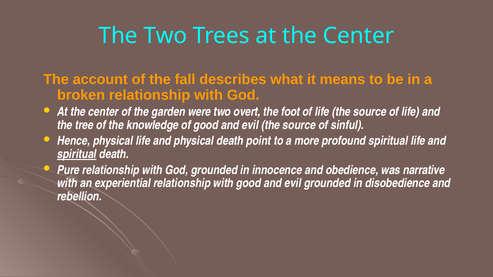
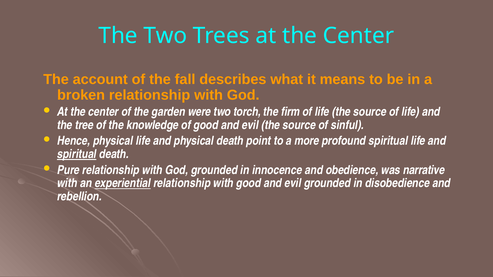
overt: overt -> torch
foot: foot -> firm
experiential underline: none -> present
